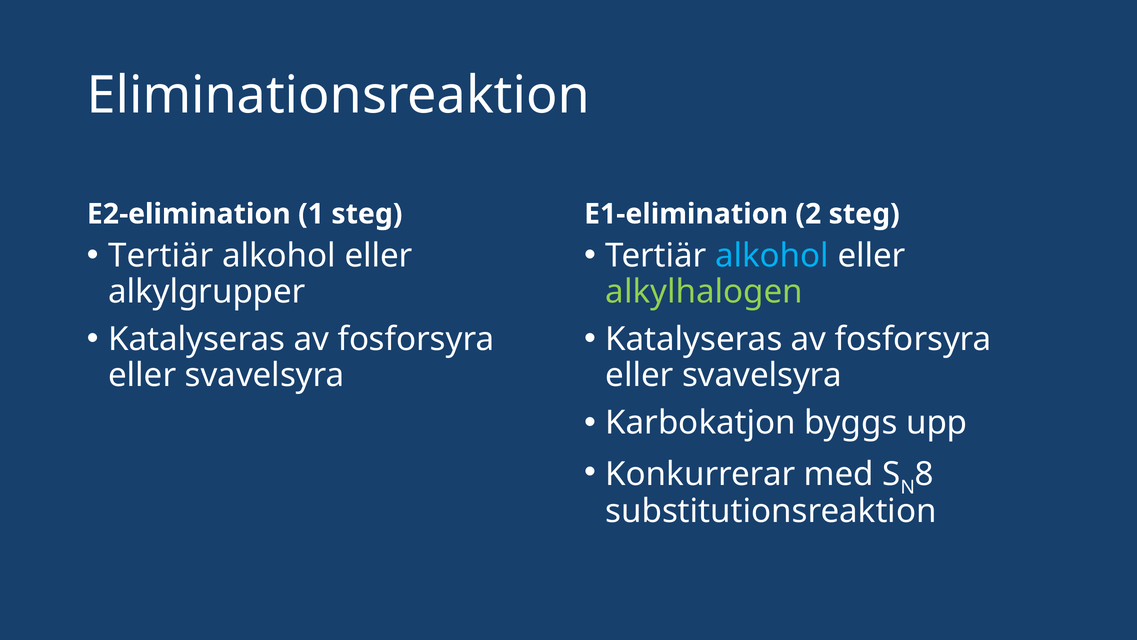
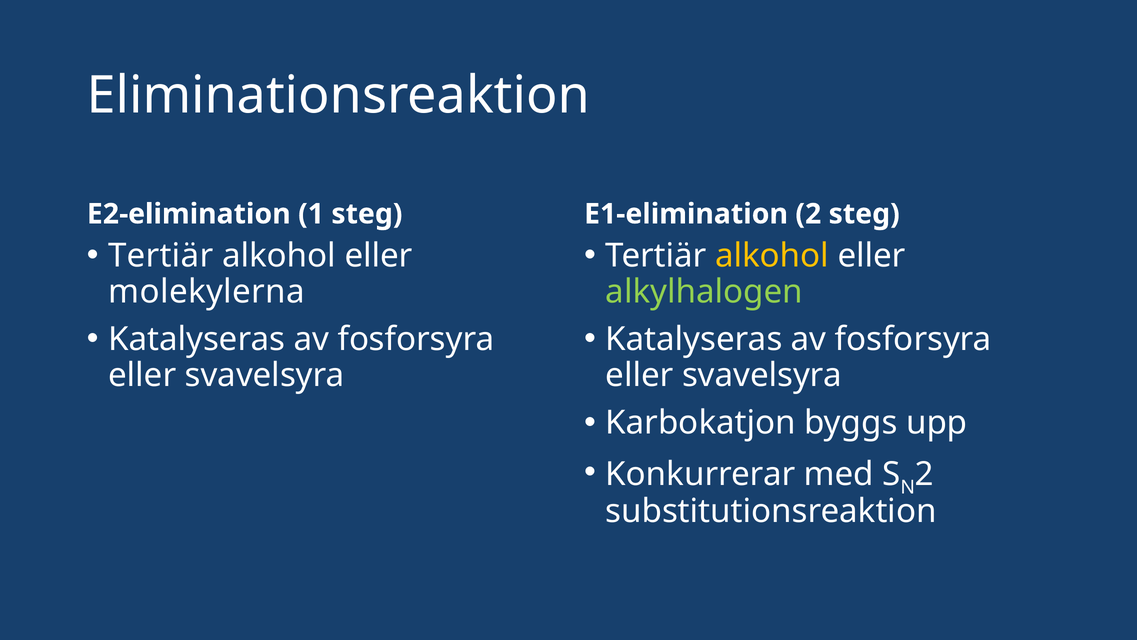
alkohol at (772, 256) colour: light blue -> yellow
alkylgrupper: alkylgrupper -> molekylerna
8 at (924, 474): 8 -> 2
